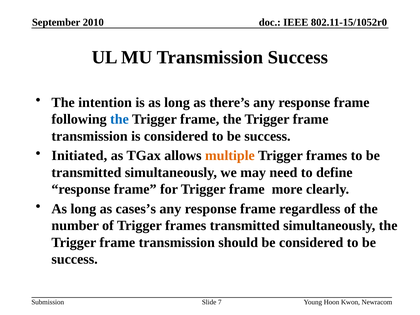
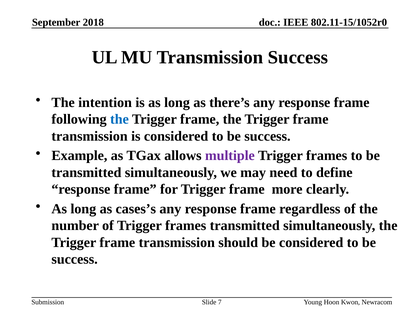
2010: 2010 -> 2018
Initiated: Initiated -> Example
multiple colour: orange -> purple
